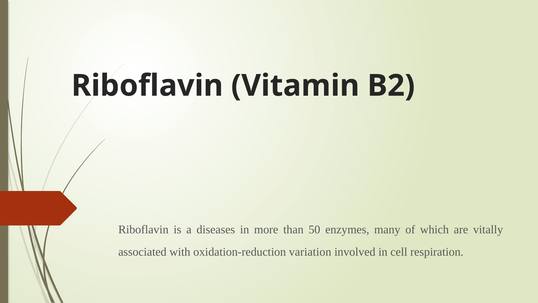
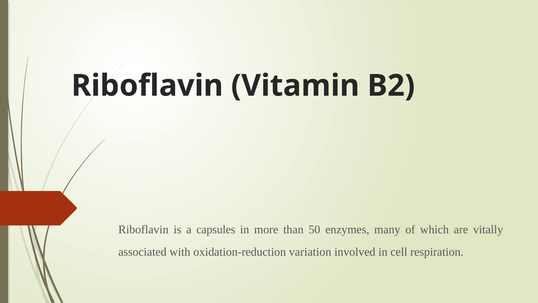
diseases: diseases -> capsules
